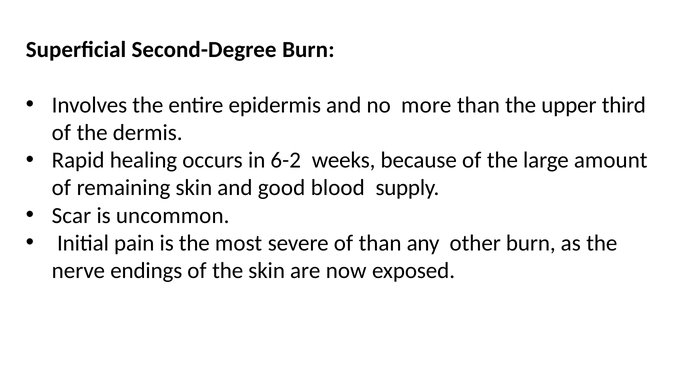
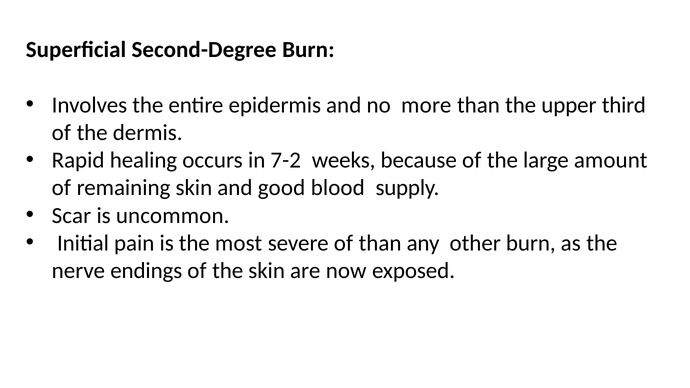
6-2: 6-2 -> 7-2
